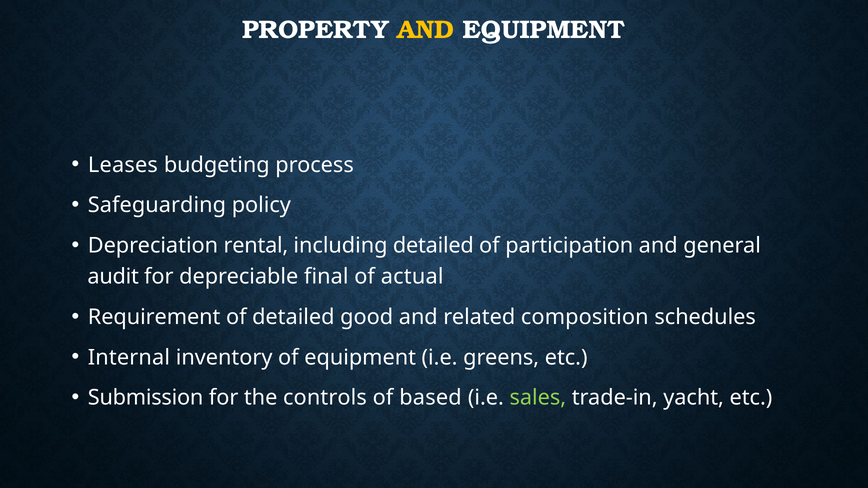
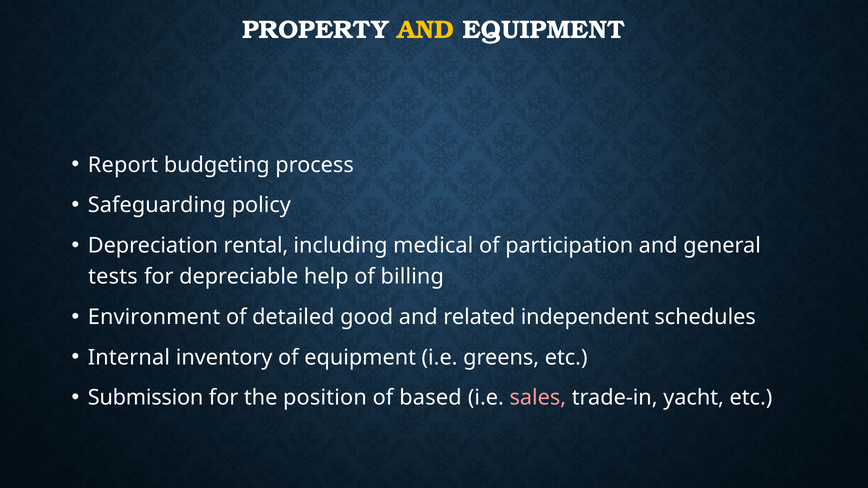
Leases: Leases -> Report
including detailed: detailed -> medical
audit: audit -> tests
final: final -> help
actual: actual -> billing
Requirement: Requirement -> Environment
composition: composition -> independent
controls: controls -> position
sales colour: light green -> pink
